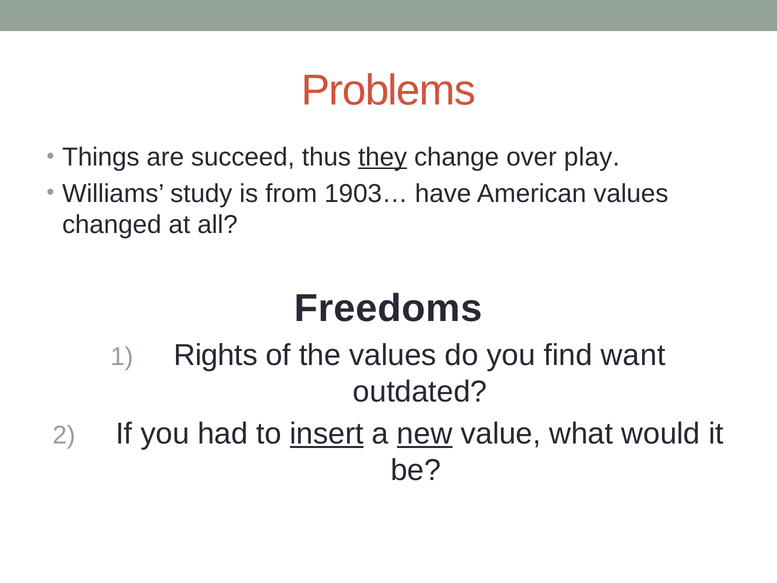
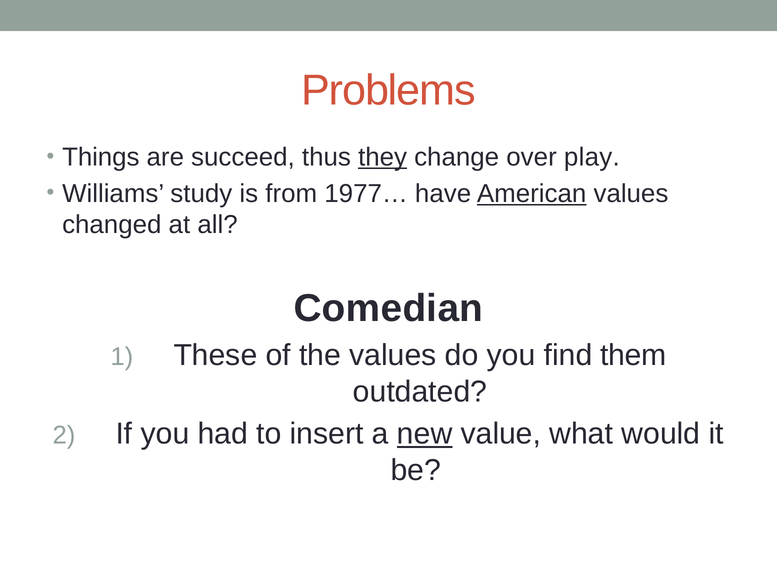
1903…: 1903… -> 1977…
American underline: none -> present
Freedoms: Freedoms -> Comedian
Rights: Rights -> These
want: want -> them
insert underline: present -> none
